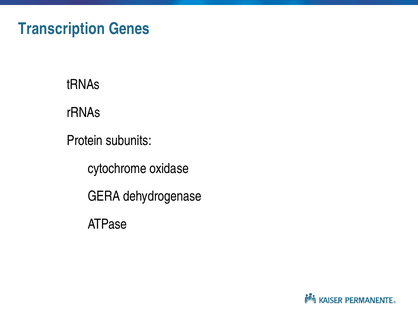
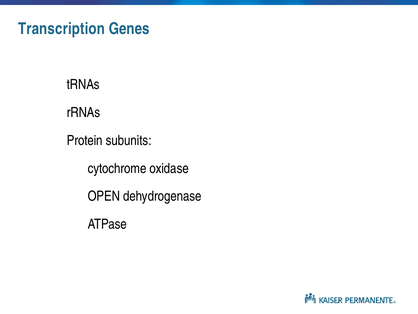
GERA: GERA -> OPEN
